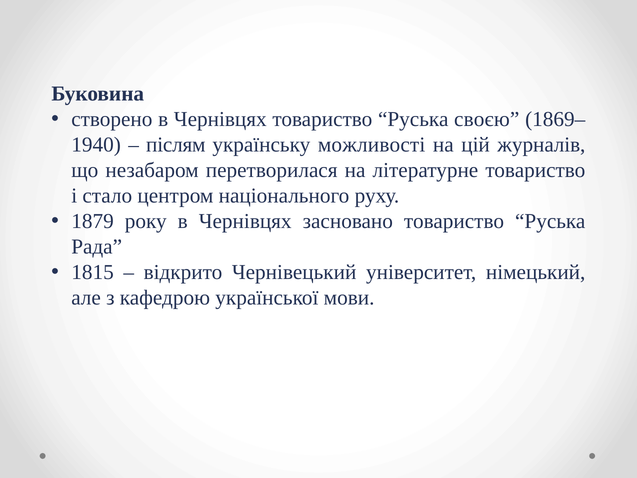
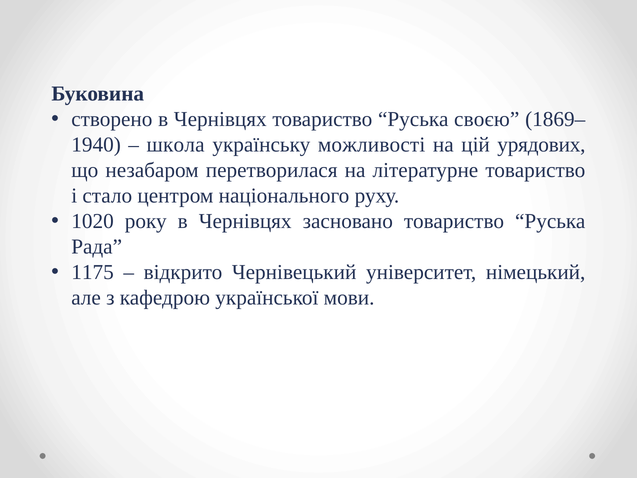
післям: післям -> школа
журналів: журналів -> урядових
1879: 1879 -> 1020
1815: 1815 -> 1175
